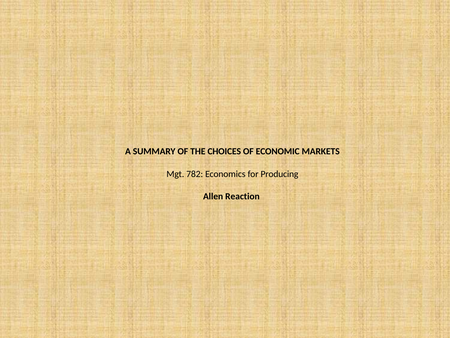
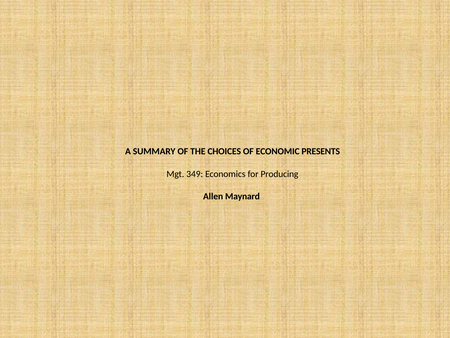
MARKETS: MARKETS -> PRESENTS
782: 782 -> 349
Reaction: Reaction -> Maynard
